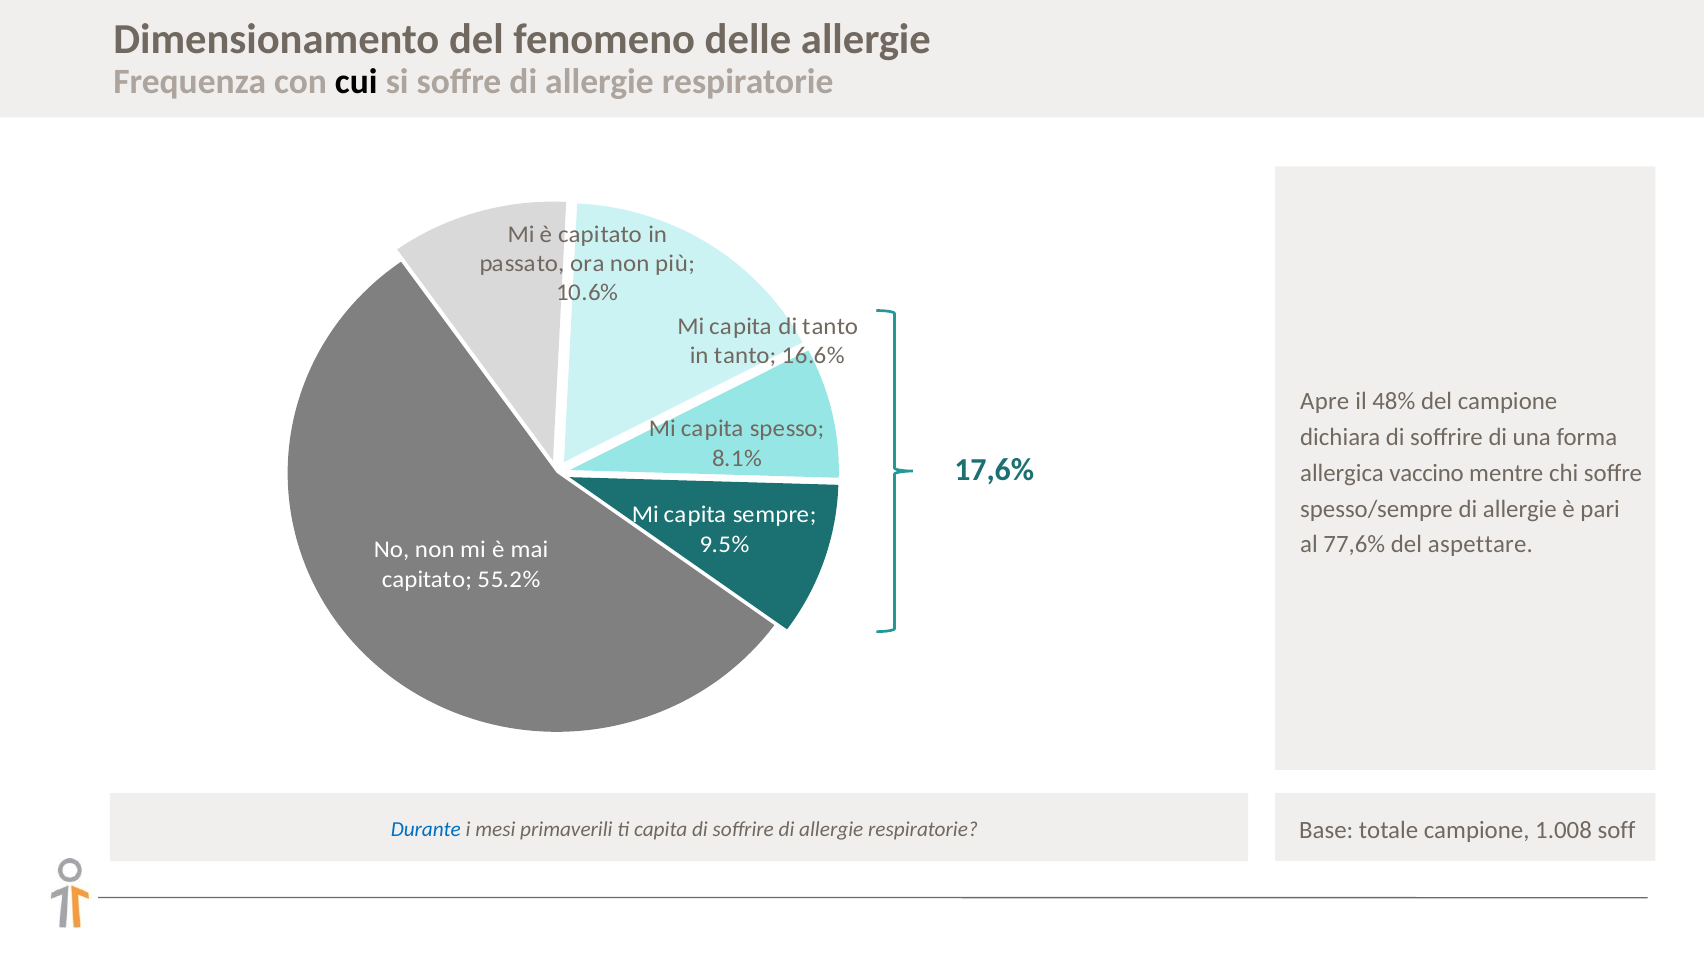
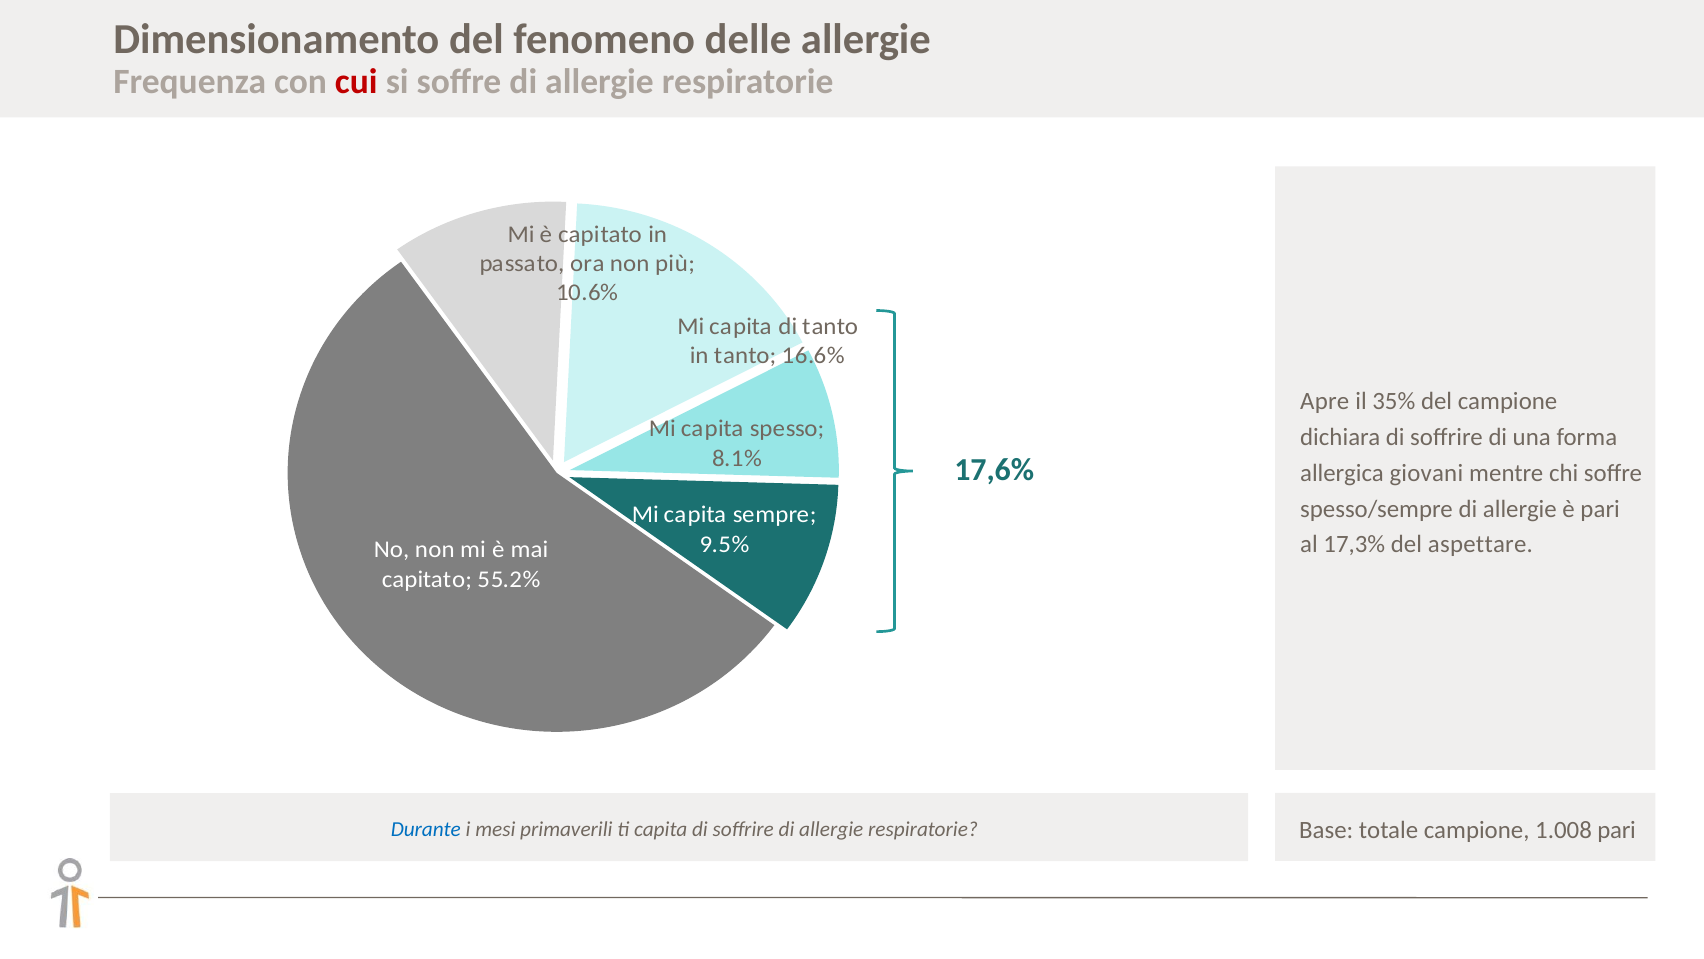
cui colour: black -> red
48%: 48% -> 35%
vaccino: vaccino -> giovani
77,6%: 77,6% -> 17,3%
1.008 soff: soff -> pari
